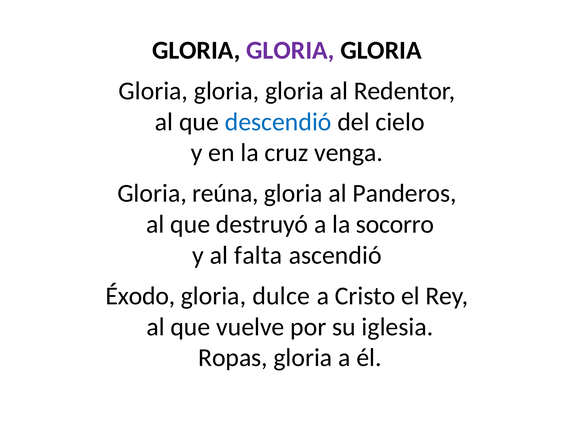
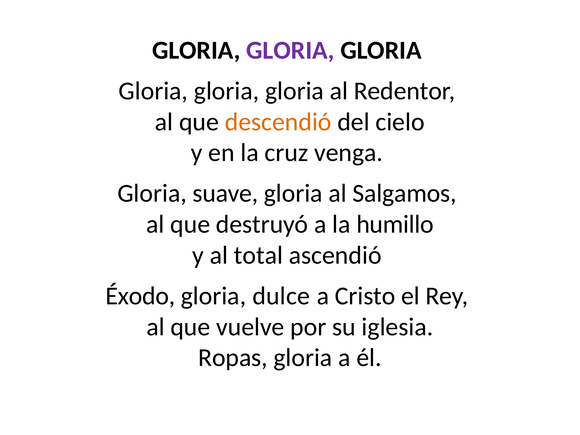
descendió colour: blue -> orange
reúna: reúna -> suave
Panderos: Panderos -> Salgamos
socorro: socorro -> humillo
falta: falta -> total
